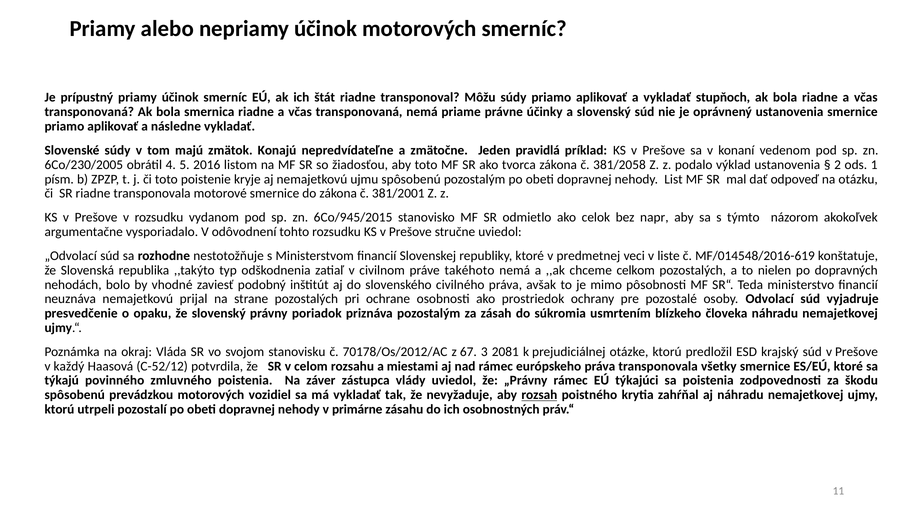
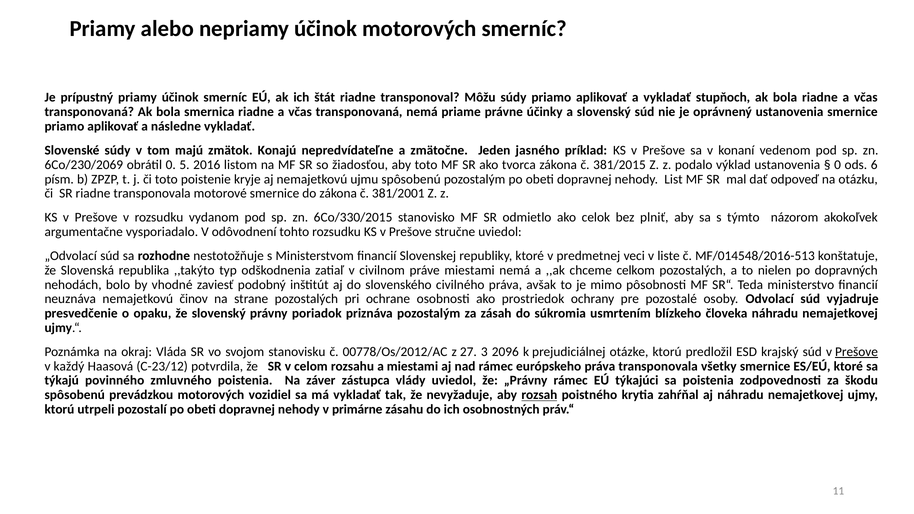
pravidlá: pravidlá -> jasného
6Co/230/2005: 6Co/230/2005 -> 6Co/230/2069
obrátil 4: 4 -> 0
381/2058: 381/2058 -> 381/2015
2 at (838, 165): 2 -> 0
1: 1 -> 6
6Co/945/2015: 6Co/945/2015 -> 6Co/330/2015
napr: napr -> plniť
MF/014548/2016-619: MF/014548/2016-619 -> MF/014548/2016-513
práve takéhoto: takéhoto -> miestami
prijal: prijal -> činov
70178/Os/2012/AC: 70178/Os/2012/AC -> 00778/Os/2012/AC
67: 67 -> 27
2081: 2081 -> 2096
Prešove at (856, 352) underline: none -> present
C-52/12: C-52/12 -> C-23/12
